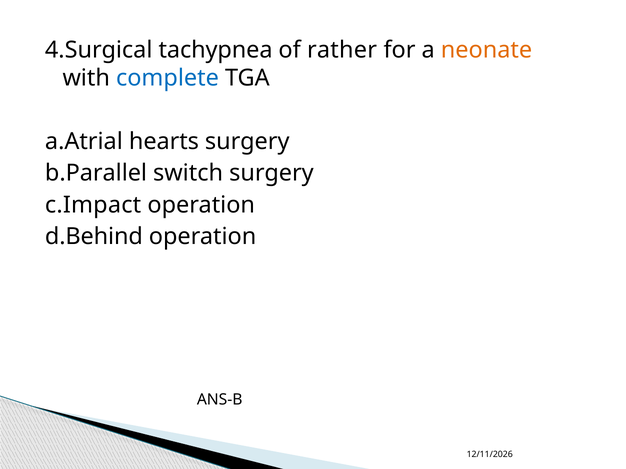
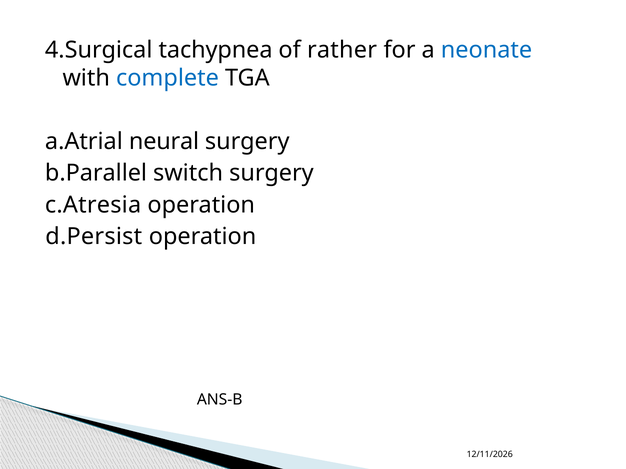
neonate colour: orange -> blue
hearts: hearts -> neural
c.Impact: c.Impact -> c.Atresia
d.Behind: d.Behind -> d.Persist
